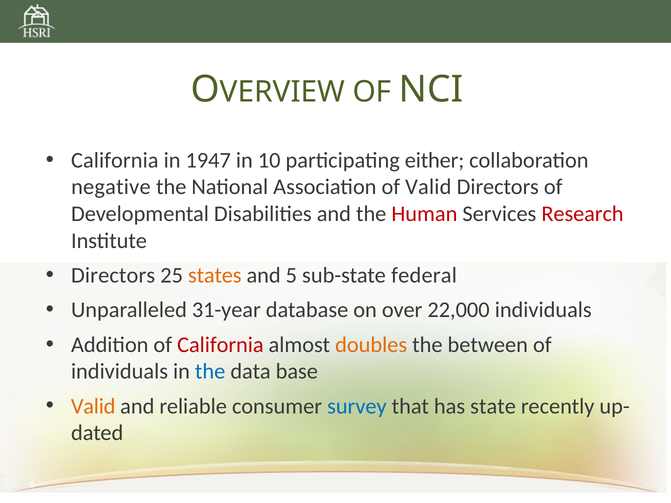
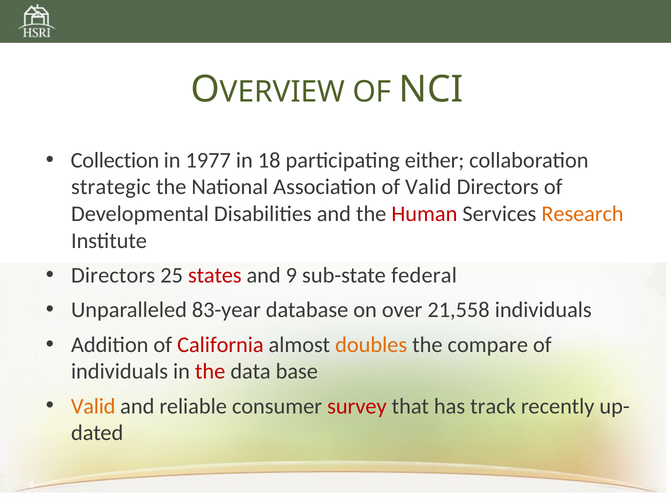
California at (115, 160): California -> Collection
1947: 1947 -> 1977
10: 10 -> 18
negative: negative -> strategic
Research colour: red -> orange
states colour: orange -> red
5: 5 -> 9
31-year: 31-year -> 83-year
22,000: 22,000 -> 21,558
between: between -> compare
the at (210, 372) colour: blue -> red
survey colour: blue -> red
state: state -> track
